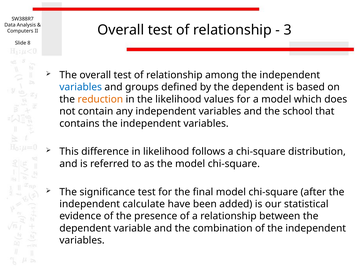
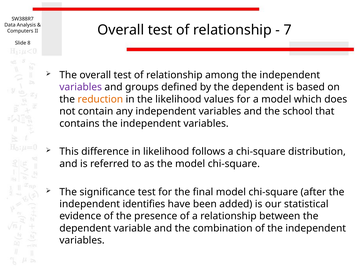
3: 3 -> 7
variables at (81, 87) colour: blue -> purple
calculate: calculate -> identifies
